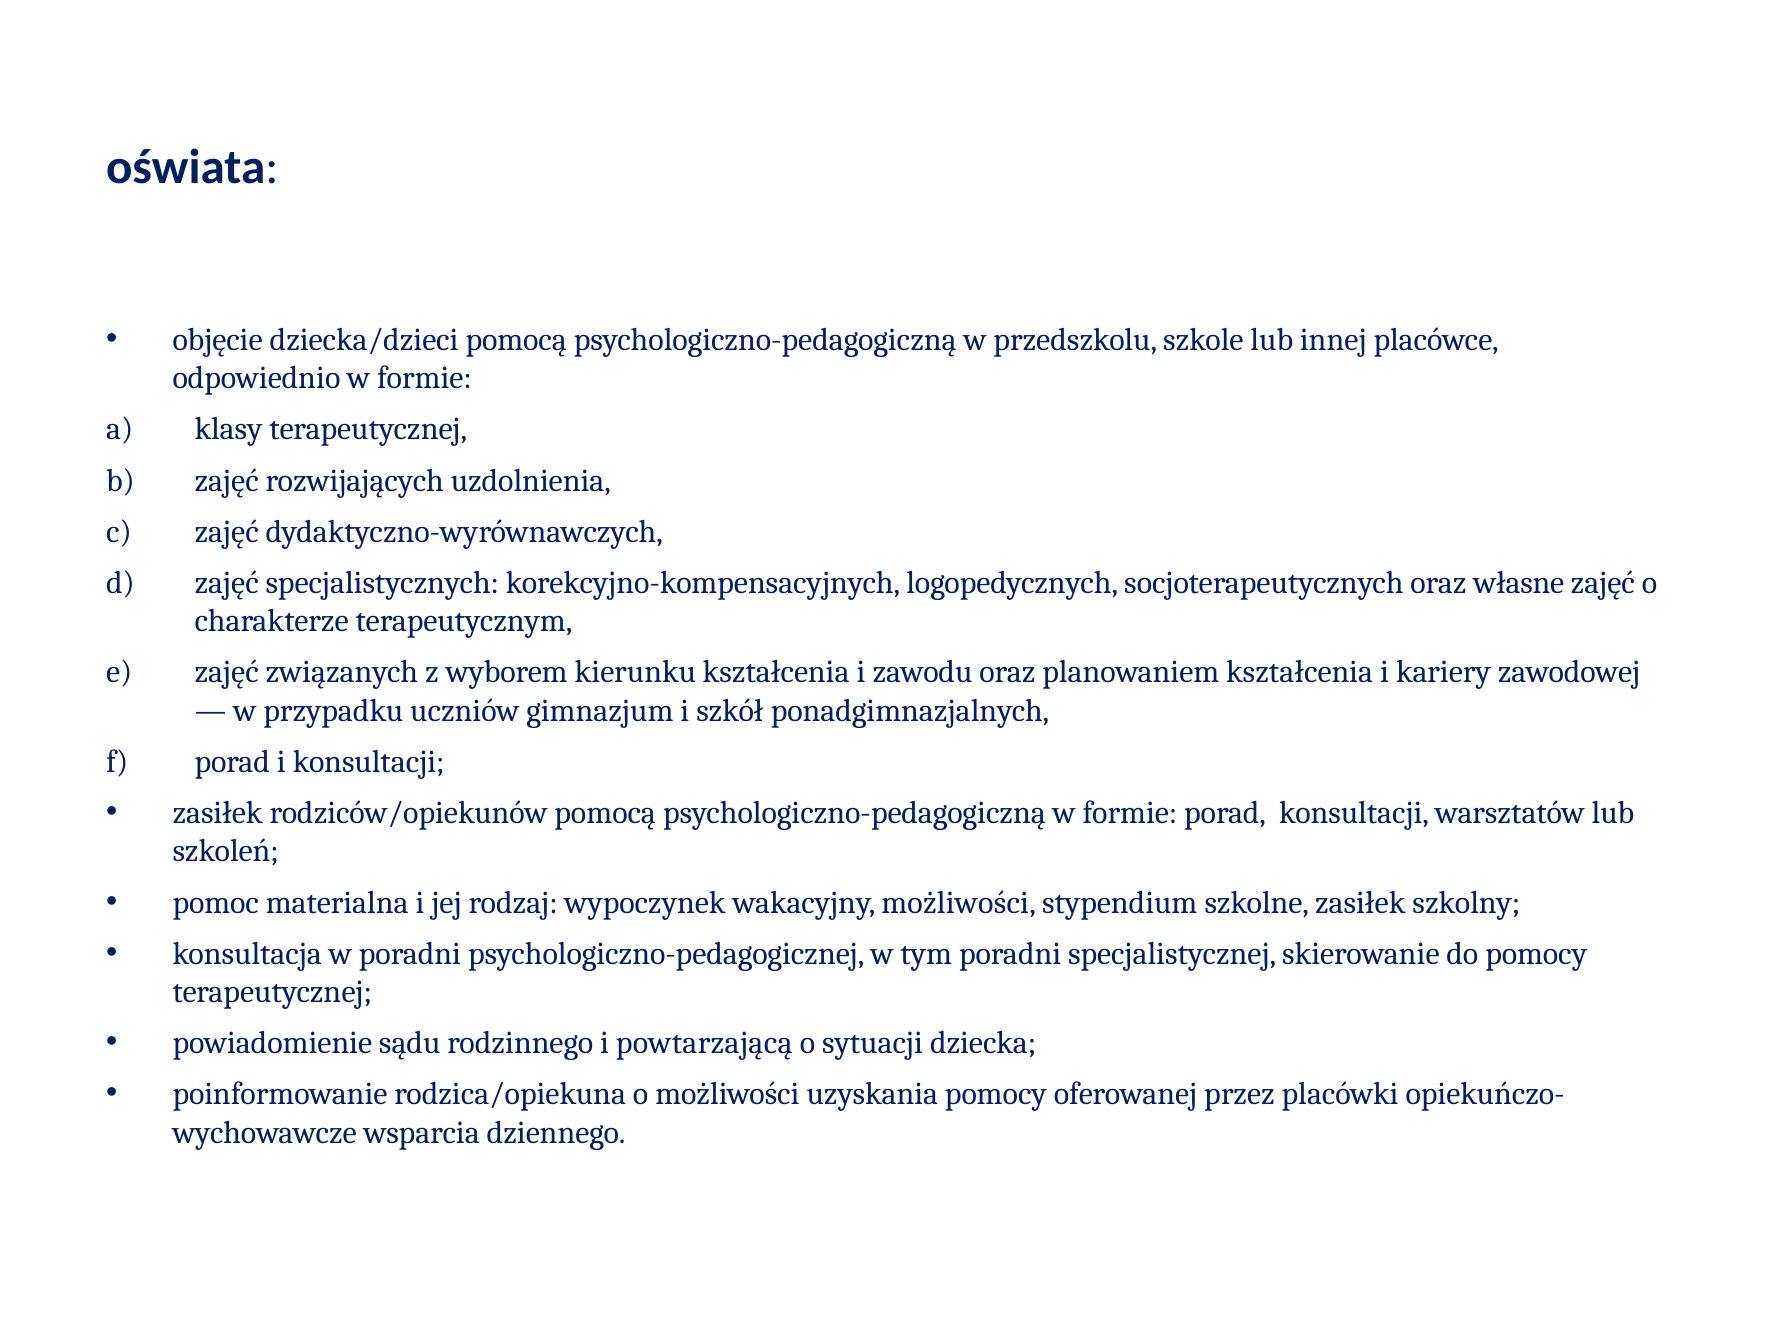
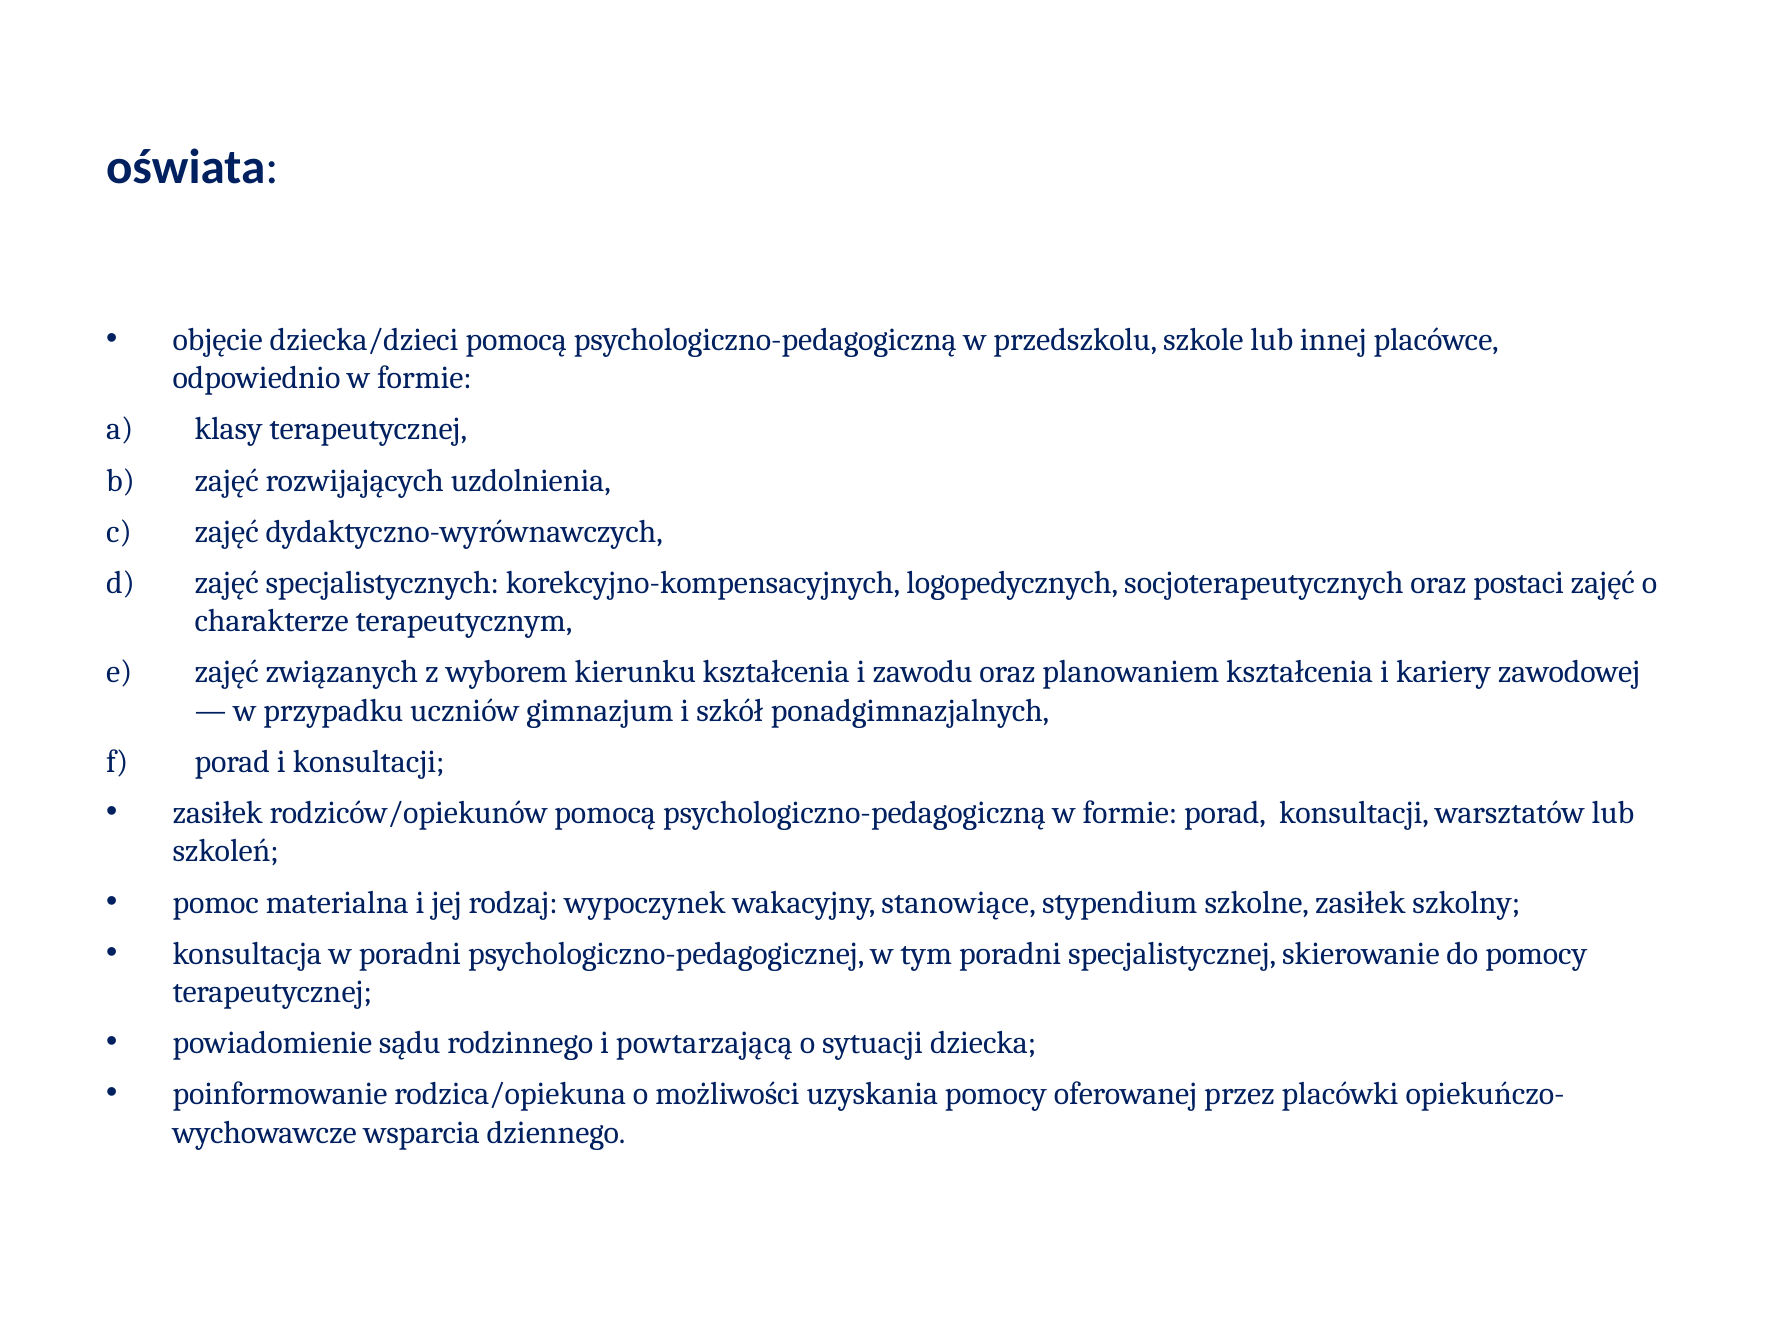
własne: własne -> postaci
wakacyjny możliwości: możliwości -> stanowiące
